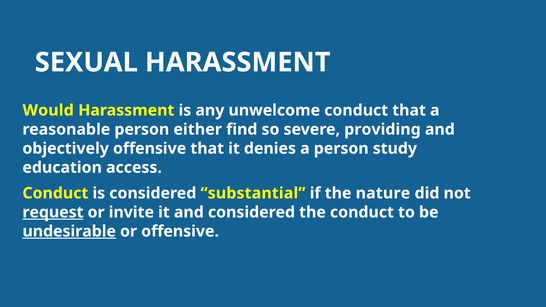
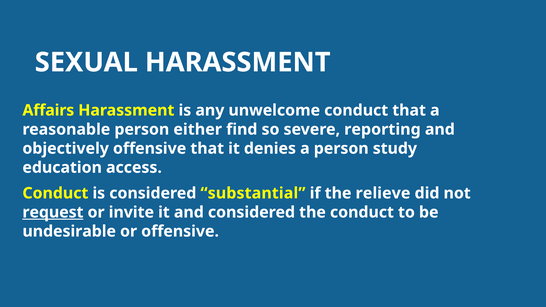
Would: Would -> Affairs
providing: providing -> reporting
nature: nature -> relieve
undesirable underline: present -> none
